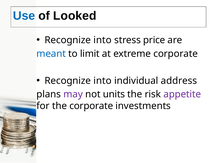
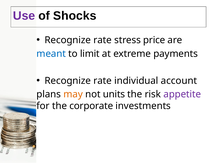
Use colour: blue -> purple
Looked: Looked -> Shocks
into at (103, 40): into -> rate
extreme corporate: corporate -> payments
into at (103, 81): into -> rate
address: address -> account
may colour: purple -> orange
